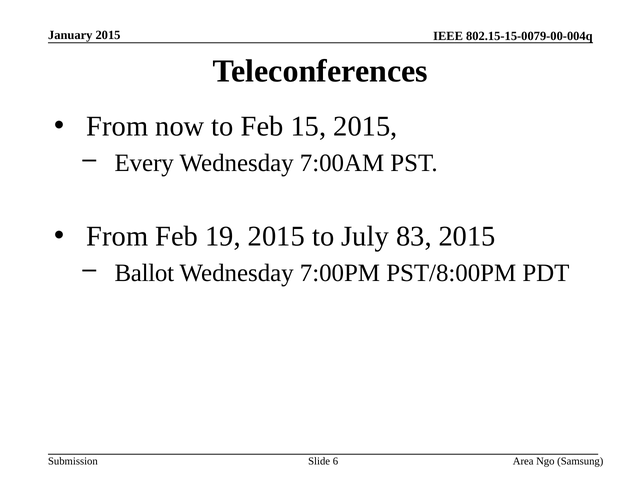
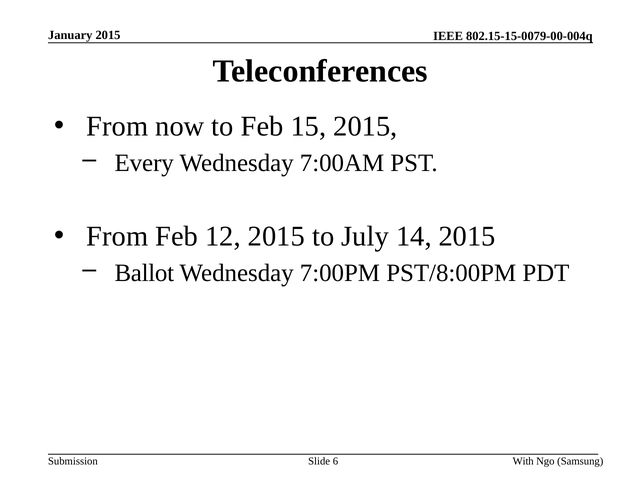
19: 19 -> 12
83: 83 -> 14
Area: Area -> With
